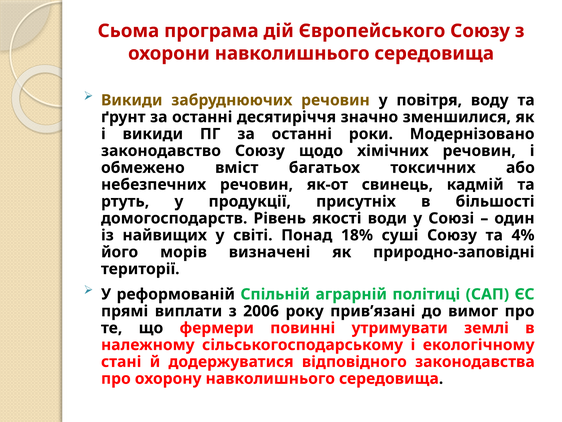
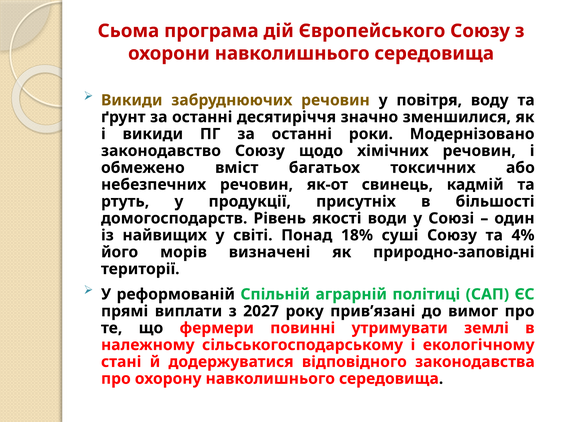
2006: 2006 -> 2027
